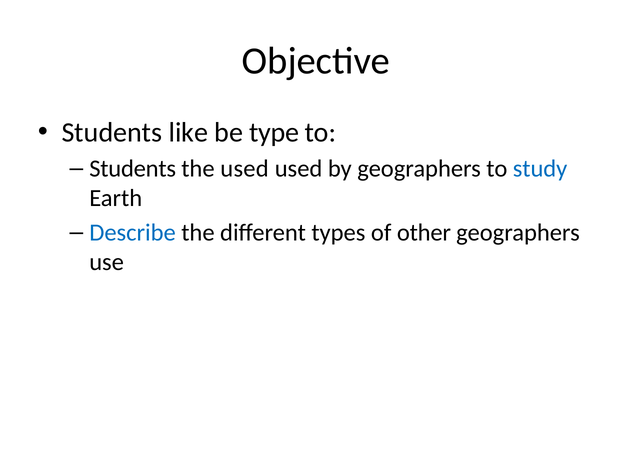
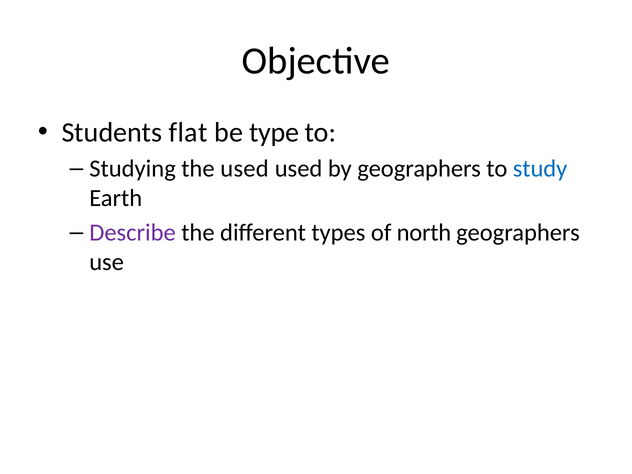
like: like -> flat
Students at (133, 169): Students -> Studying
Describe colour: blue -> purple
other: other -> north
